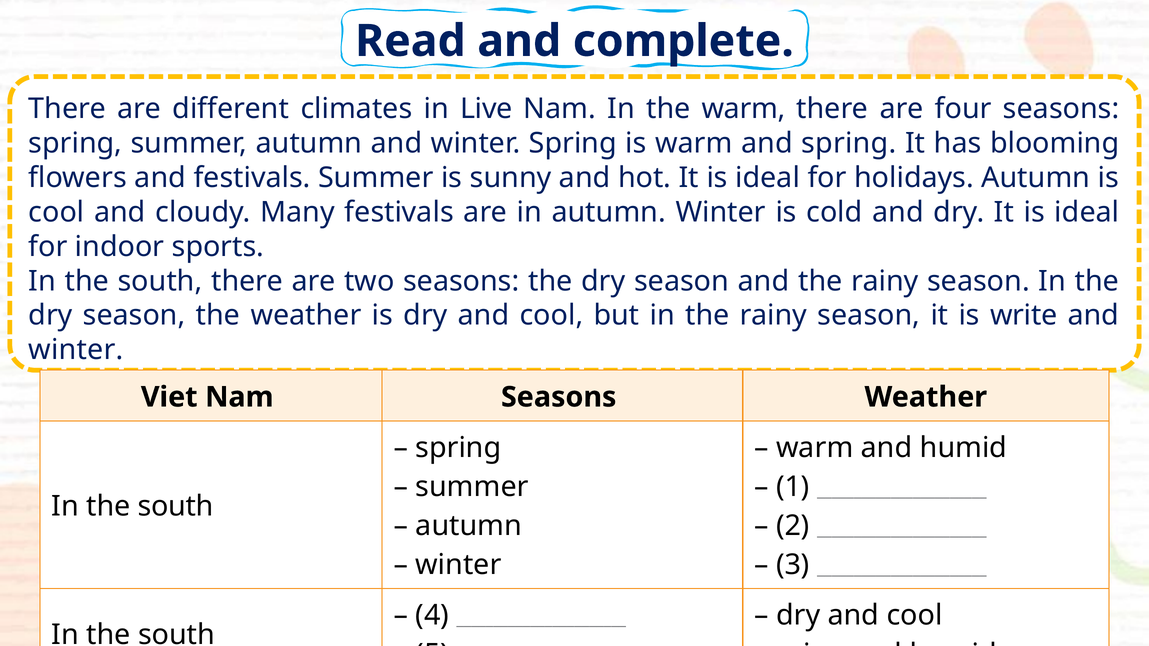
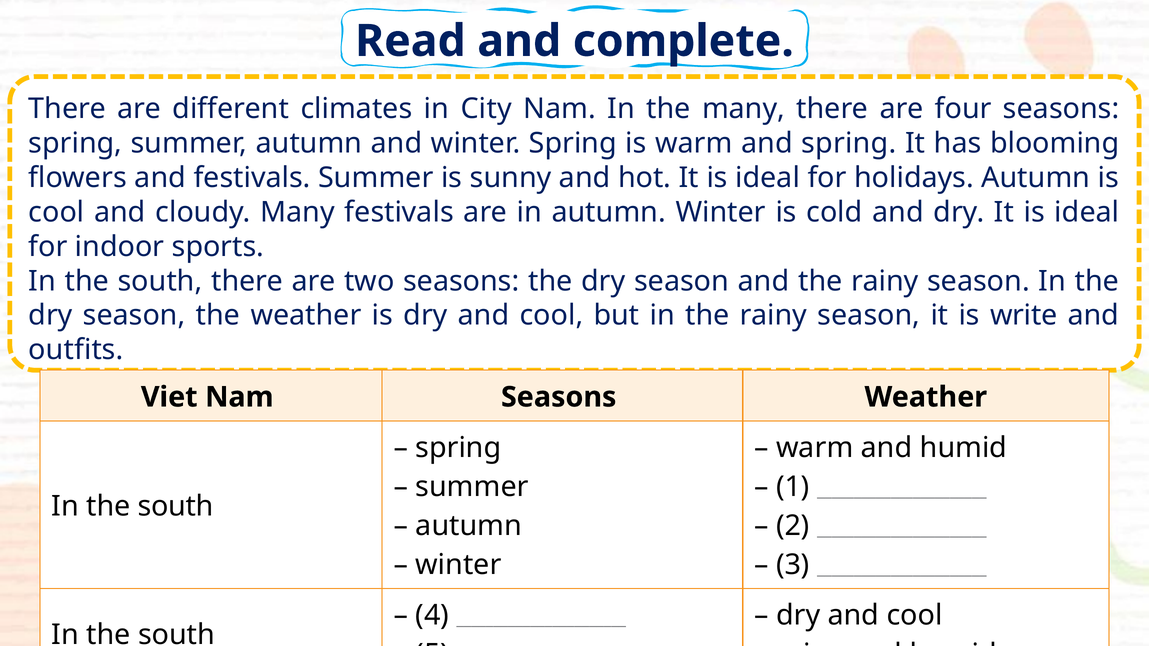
Live: Live -> City
the warm: warm -> many
winter at (76, 350): winter -> outfits
